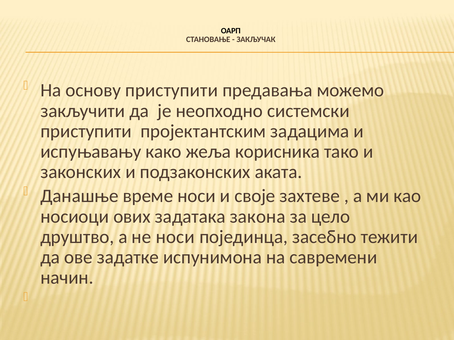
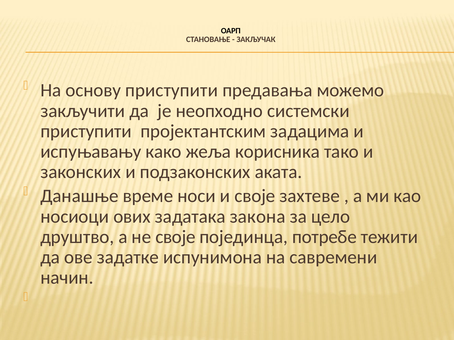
не носи: носи -> своје
засебно: засебно -> потребе
